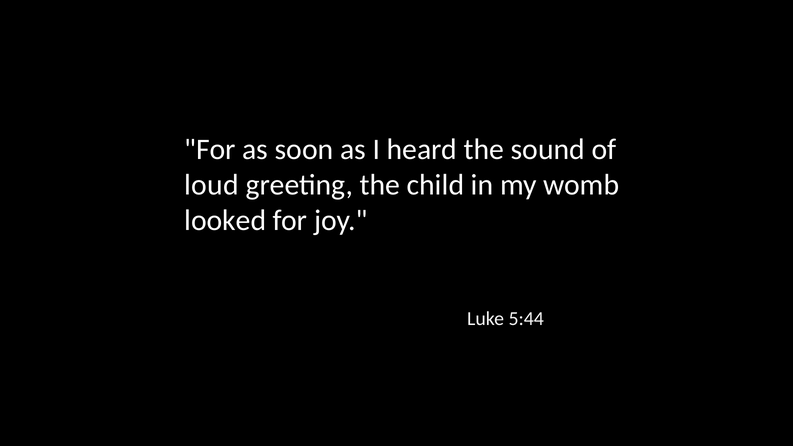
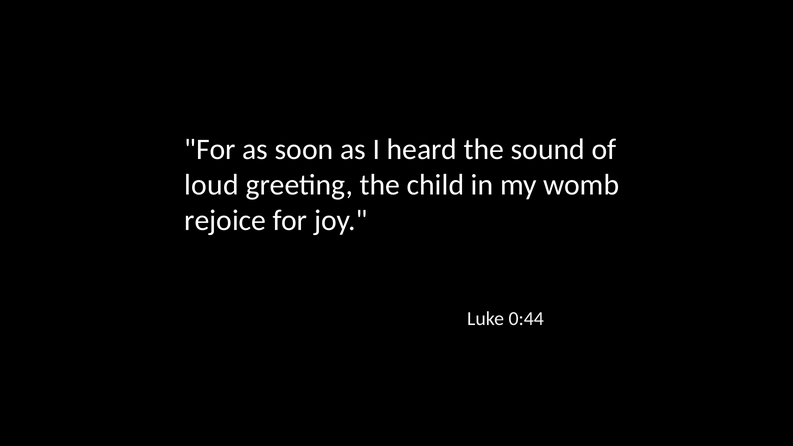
looked: looked -> rejoice
5:44: 5:44 -> 0:44
